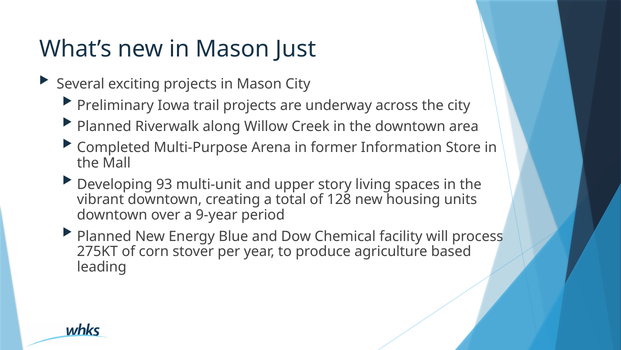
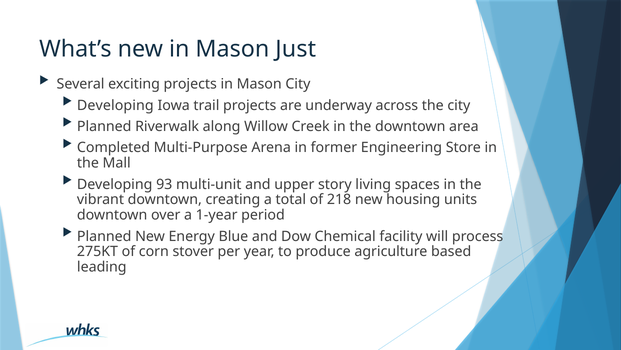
Preliminary at (115, 105): Preliminary -> Developing
Information: Information -> Engineering
128: 128 -> 218
9-year: 9-year -> 1-year
